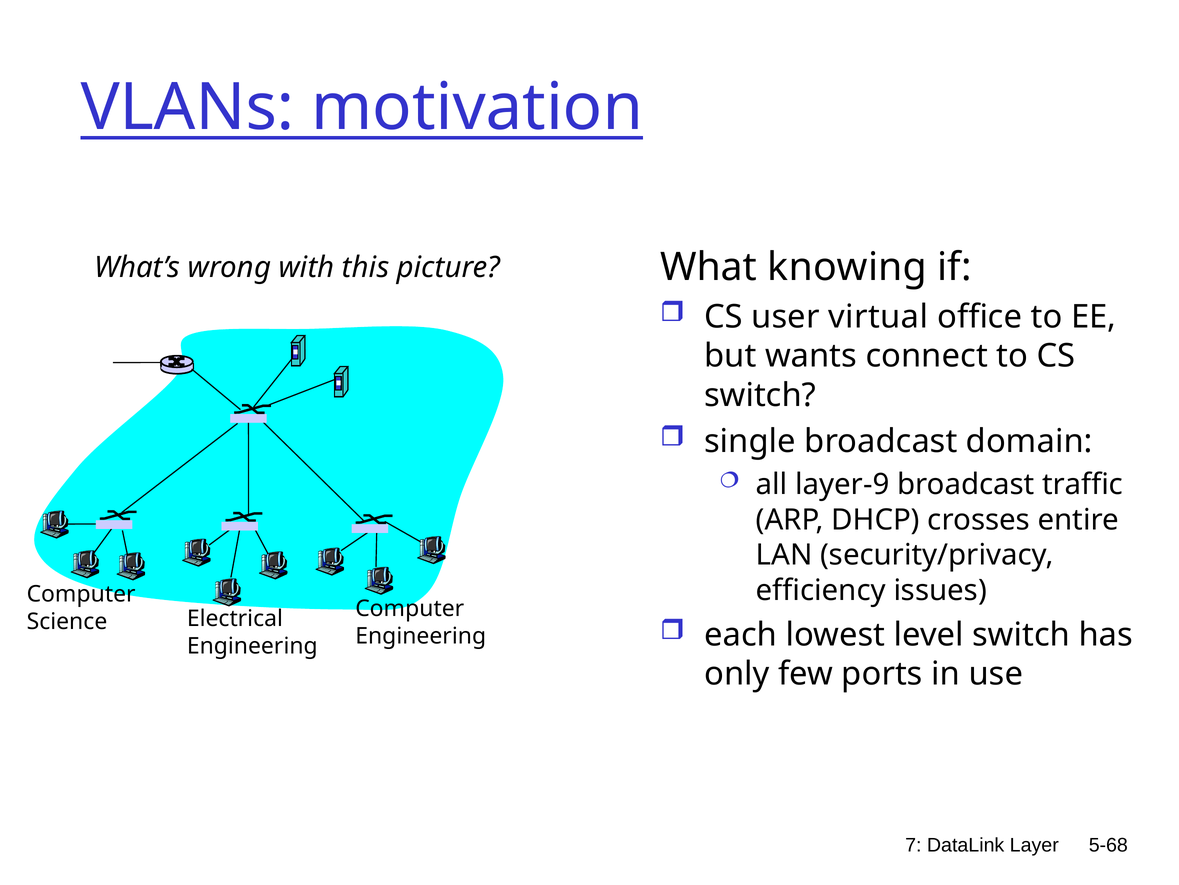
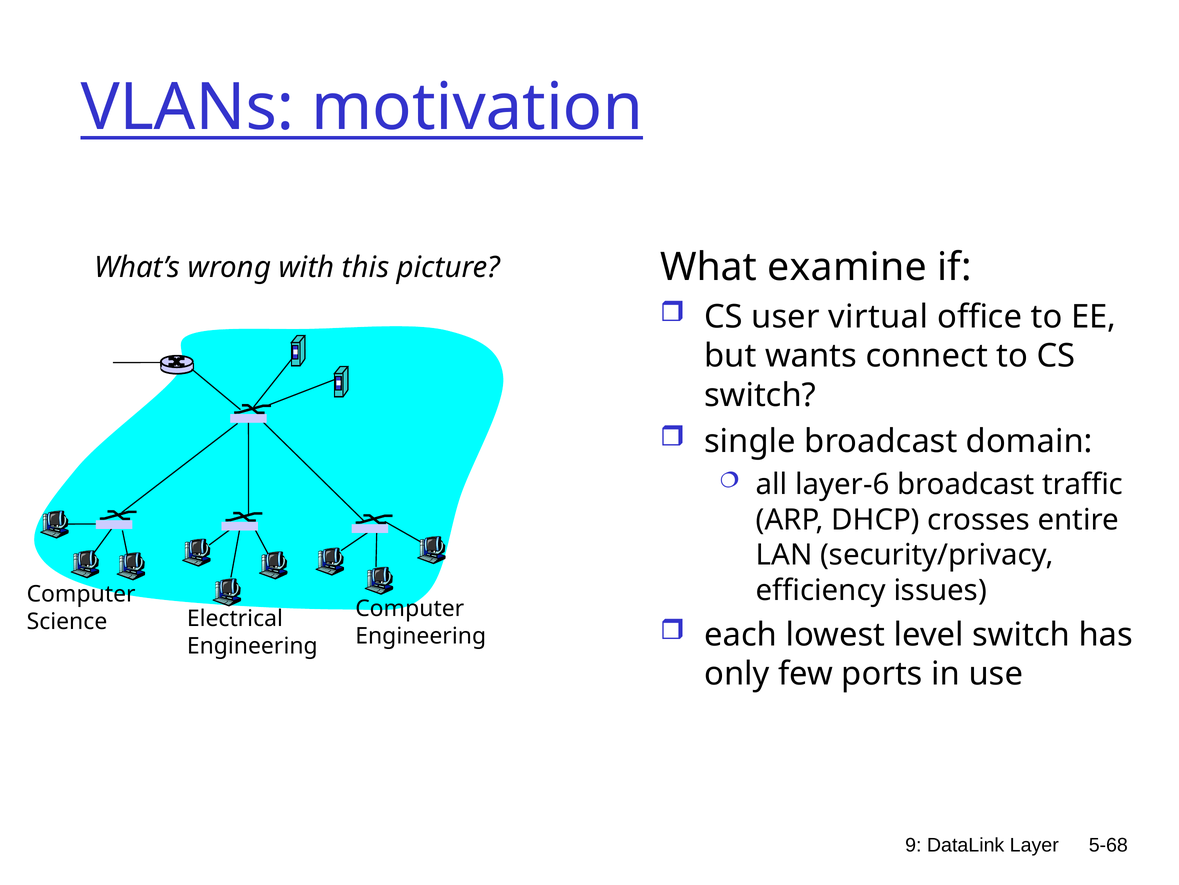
knowing: knowing -> examine
layer-9: layer-9 -> layer-6
7: 7 -> 9
